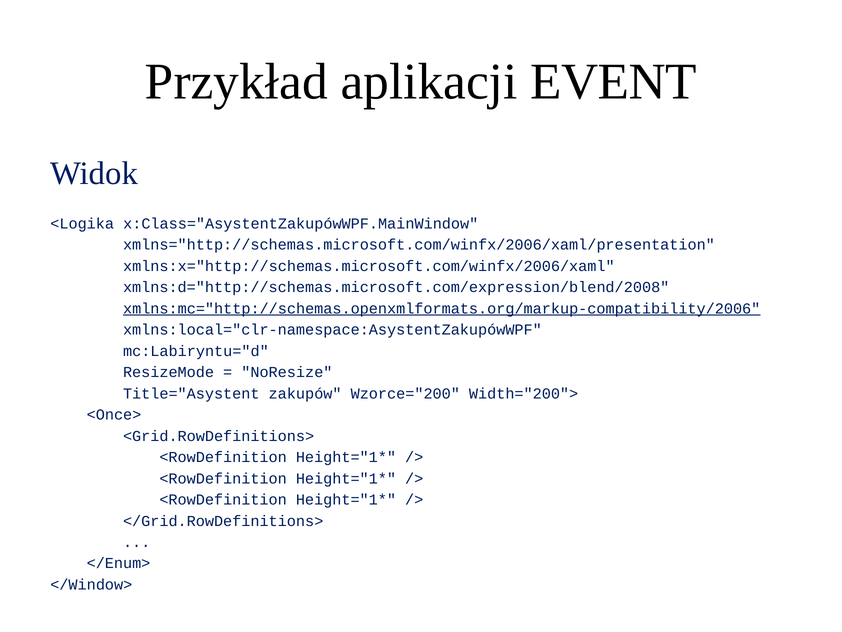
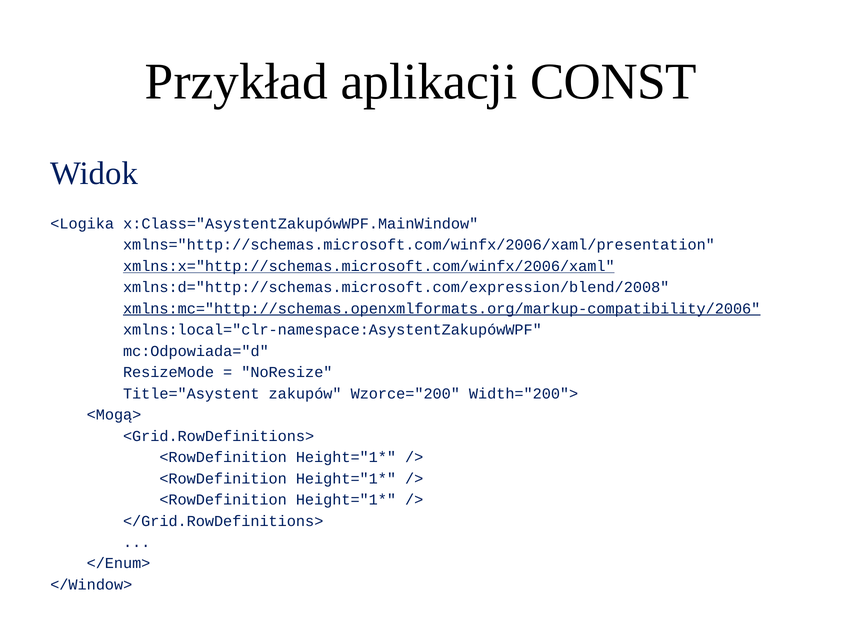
EVENT: EVENT -> CONST
xmlns:x="http://schemas.microsoft.com/winfx/2006/xaml underline: none -> present
mc:Labiryntu="d: mc:Labiryntu="d -> mc:Odpowiada="d
<Once>: <Once> -> <Mogą>
